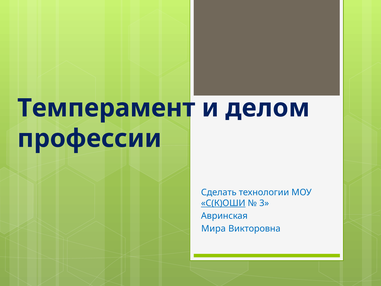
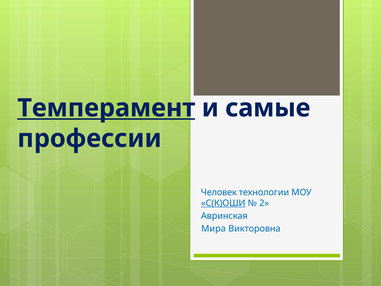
Темперамент underline: none -> present
делом: делом -> самые
Сделать: Сделать -> Человек
3: 3 -> 2
